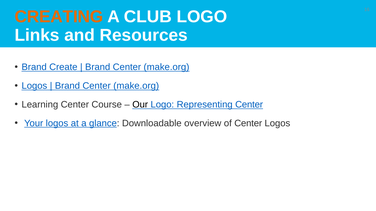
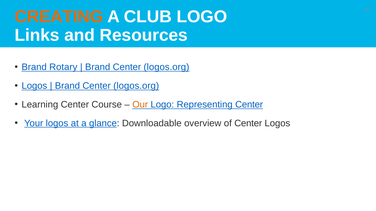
Create: Create -> Rotary
make.org at (166, 67): make.org -> logos.org
make.org at (136, 86): make.org -> logos.org
Our colour: black -> orange
